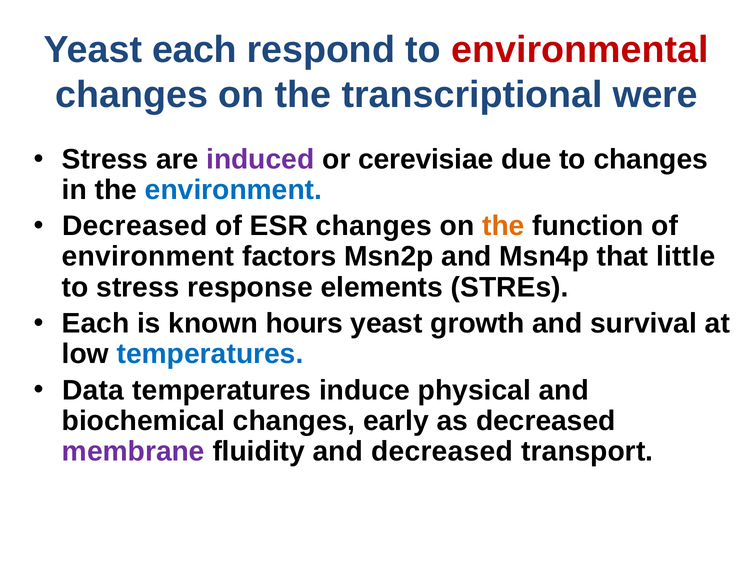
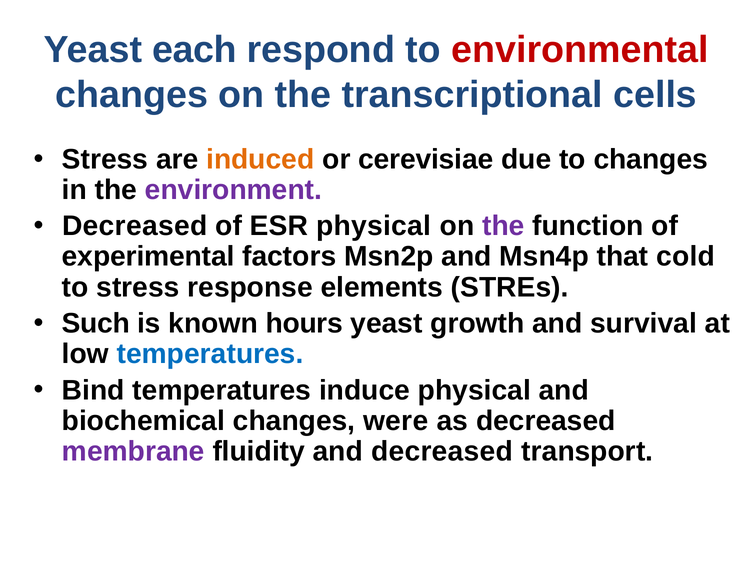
were: were -> cells
induced colour: purple -> orange
environment at (234, 190) colour: blue -> purple
ESR changes: changes -> physical
the at (503, 226) colour: orange -> purple
environment at (148, 257): environment -> experimental
little: little -> cold
Each at (96, 323): Each -> Such
Data: Data -> Bind
early: early -> were
